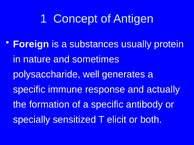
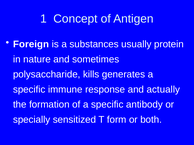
well: well -> kills
elicit: elicit -> form
